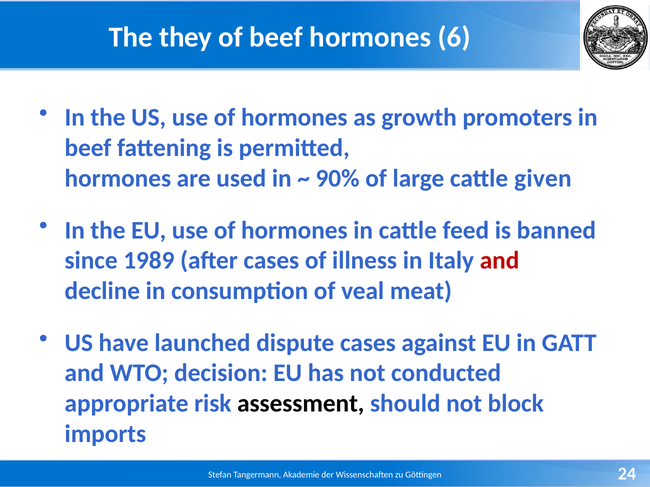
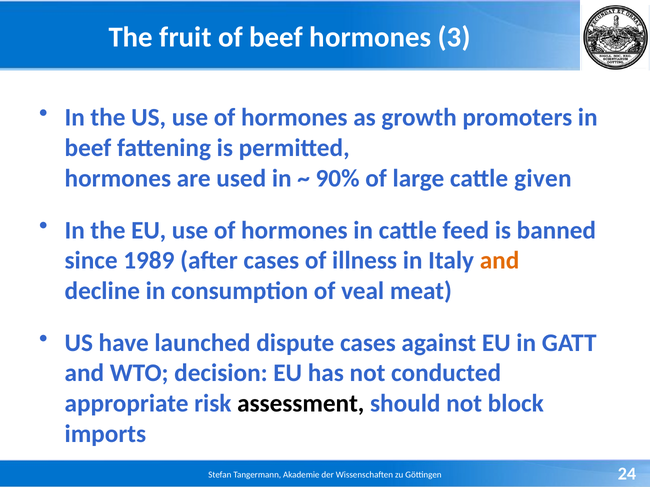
they: they -> fruit
6: 6 -> 3
and at (500, 261) colour: red -> orange
